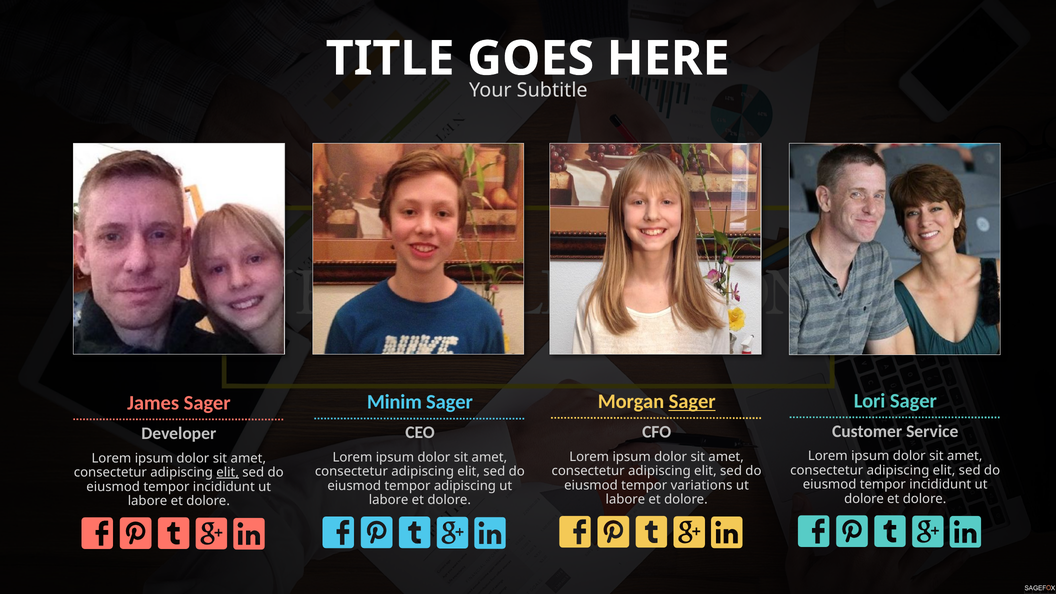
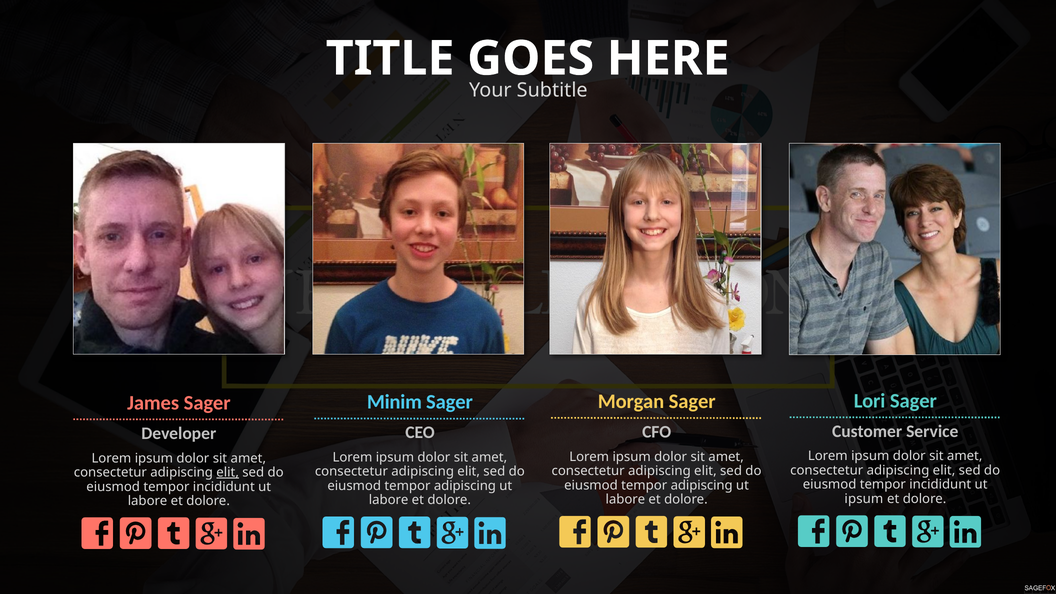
Sager at (692, 402) underline: present -> none
variations at (702, 485): variations -> adipiscing
dolore at (864, 499): dolore -> ipsum
